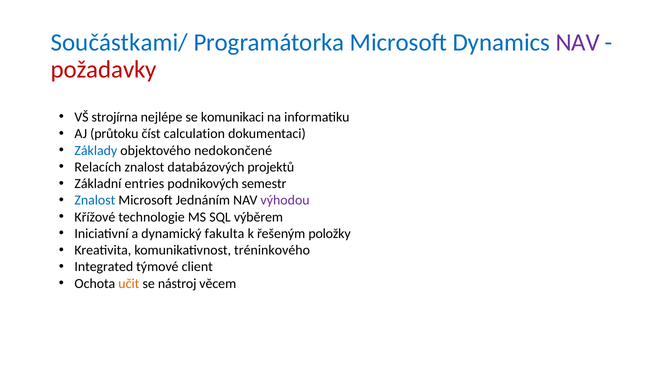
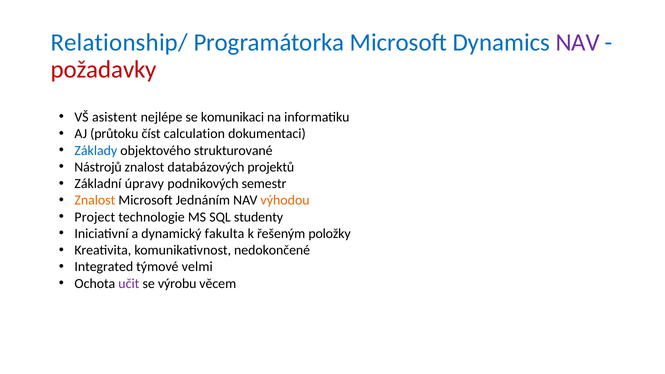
Součástkami/: Součástkami/ -> Relationship/
strojírna: strojírna -> asistent
nedokončené: nedokončené -> strukturované
Relacích: Relacích -> Nástrojů
entries: entries -> úpravy
Znalost at (95, 200) colour: blue -> orange
výhodou colour: purple -> orange
Křížové: Křížové -> Project
výběrem: výběrem -> studenty
tréninkového: tréninkového -> nedokončené
client: client -> velmi
učit colour: orange -> purple
nástroj: nástroj -> výrobu
